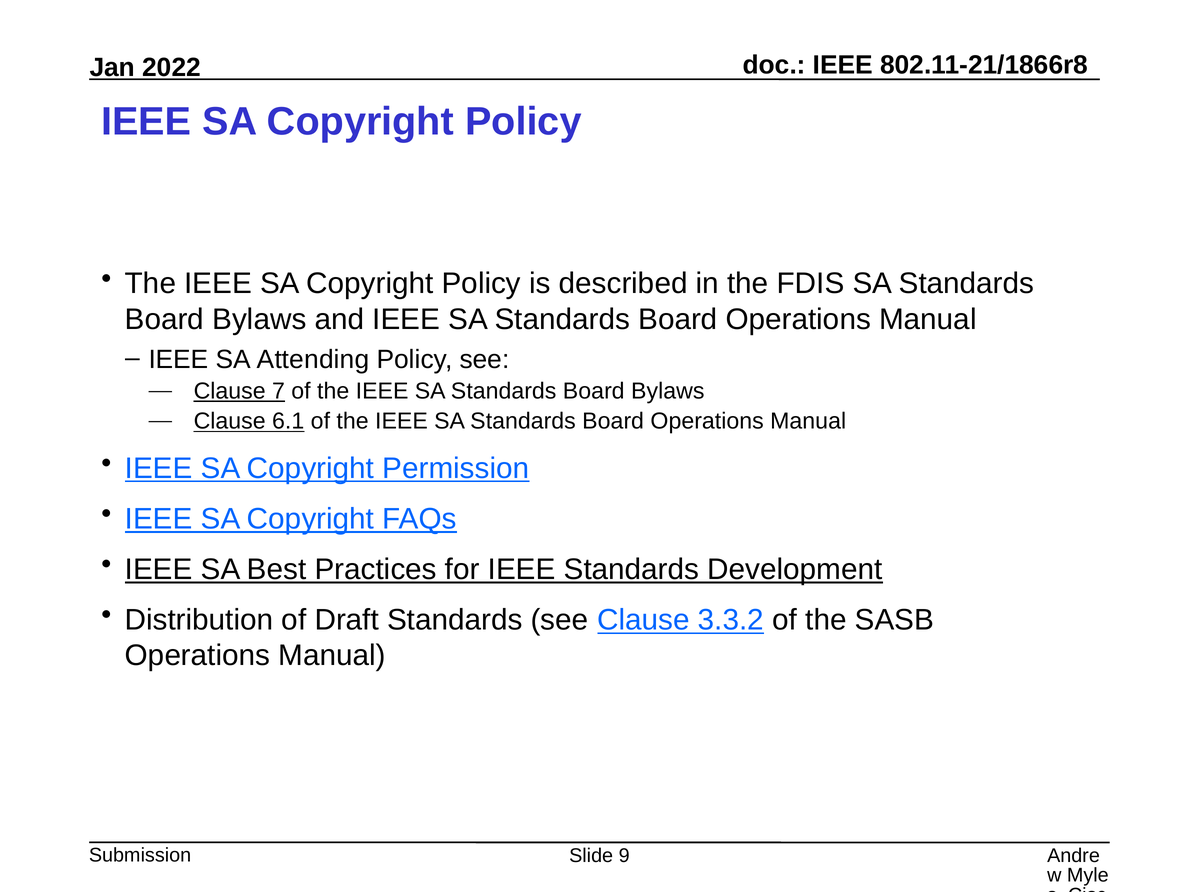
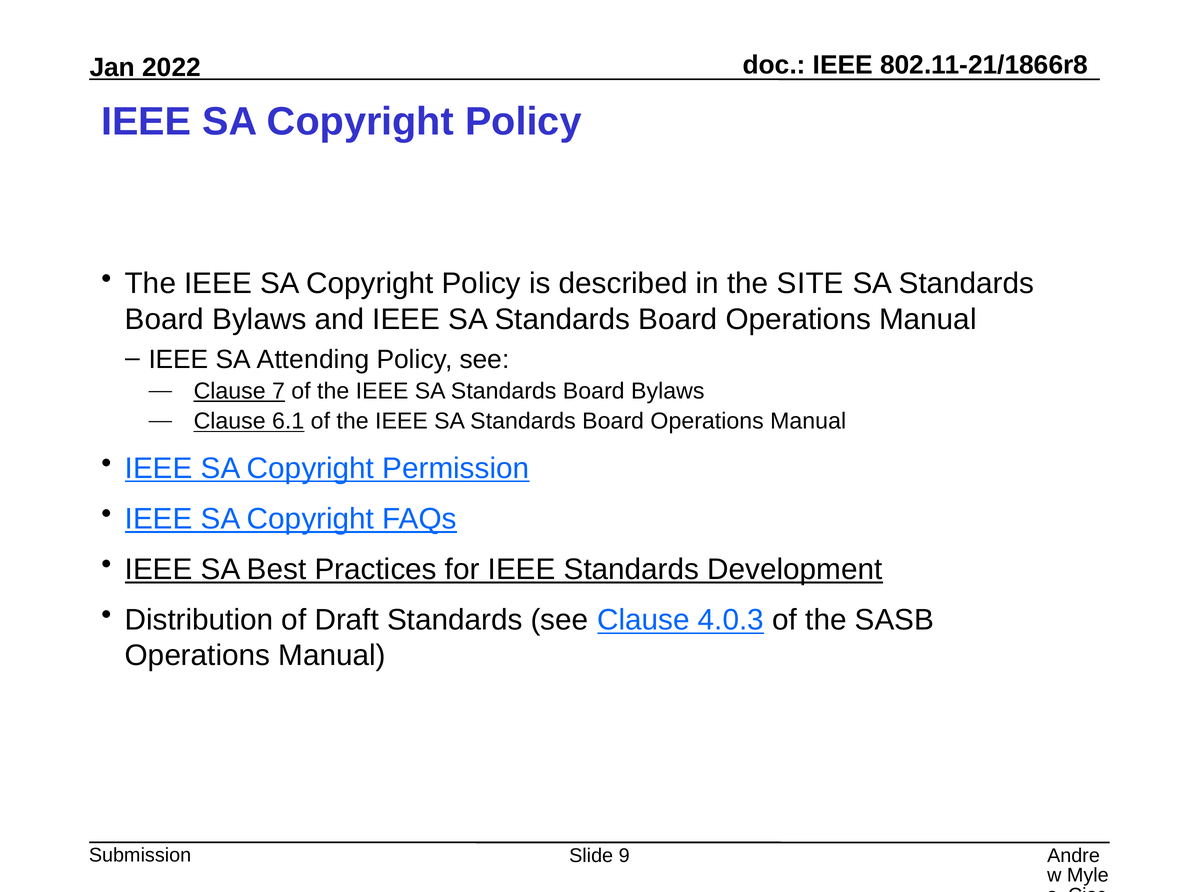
FDIS: FDIS -> SITE
3.3.2: 3.3.2 -> 4.0.3
